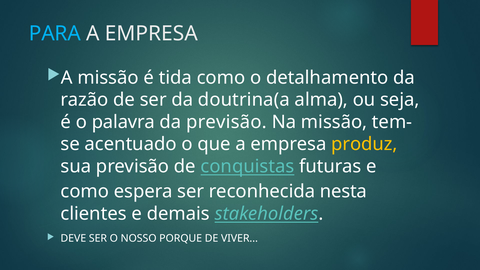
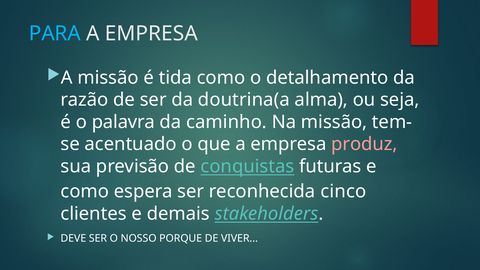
da previsão: previsão -> caminho
produz colour: yellow -> pink
nesta: nesta -> cinco
